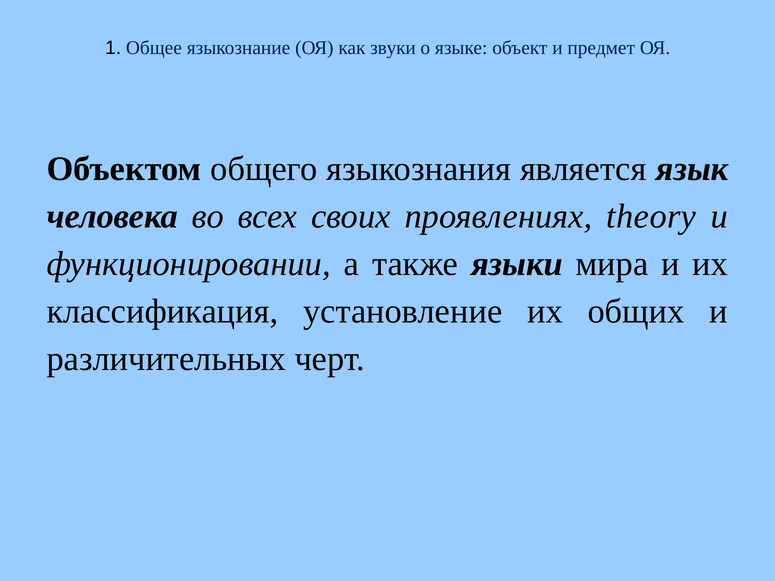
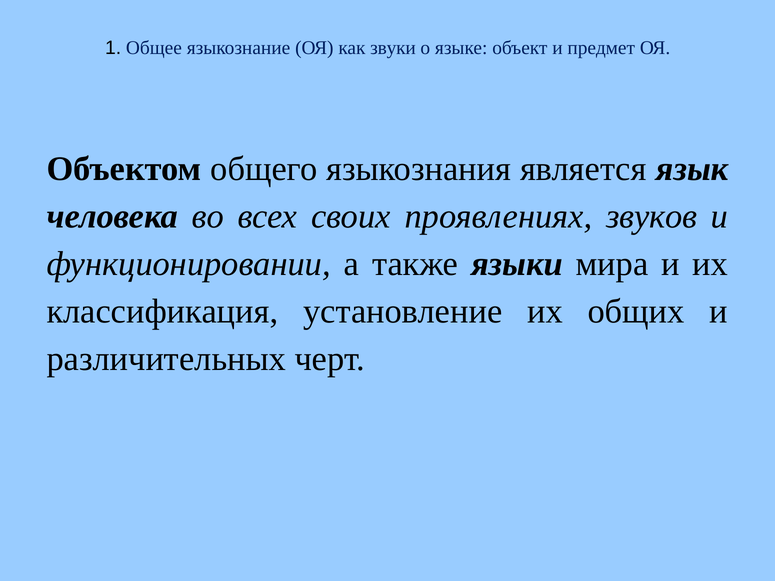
theory: theory -> звуков
